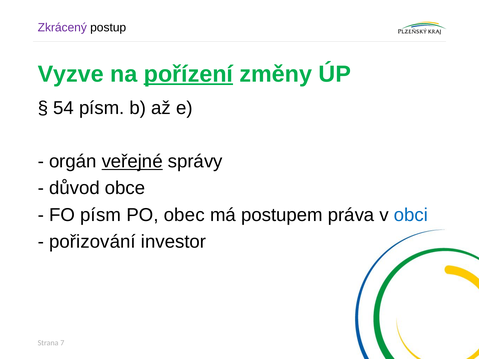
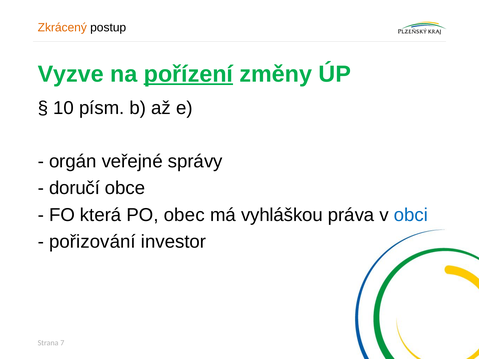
Zkrácený colour: purple -> orange
54: 54 -> 10
veřejné underline: present -> none
důvod: důvod -> doručí
FO písm: písm -> která
postupem: postupem -> vyhláškou
